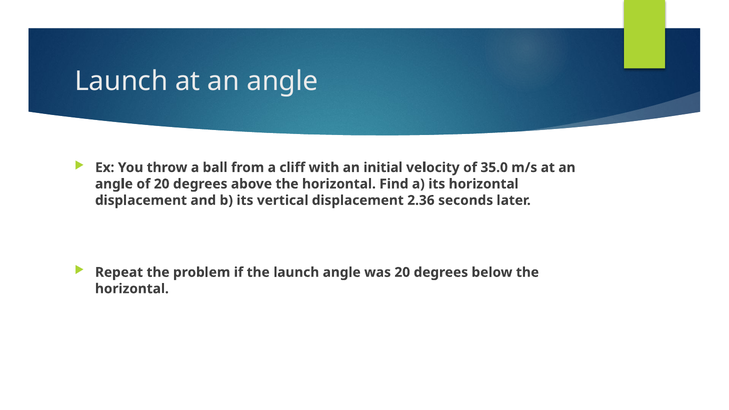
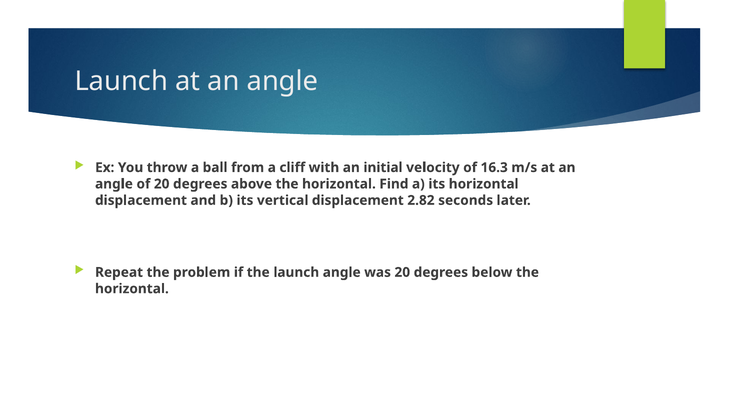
35.0: 35.0 -> 16.3
2.36: 2.36 -> 2.82
